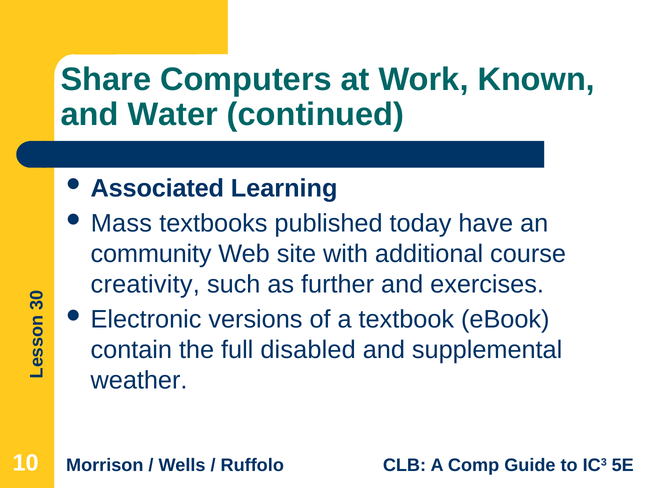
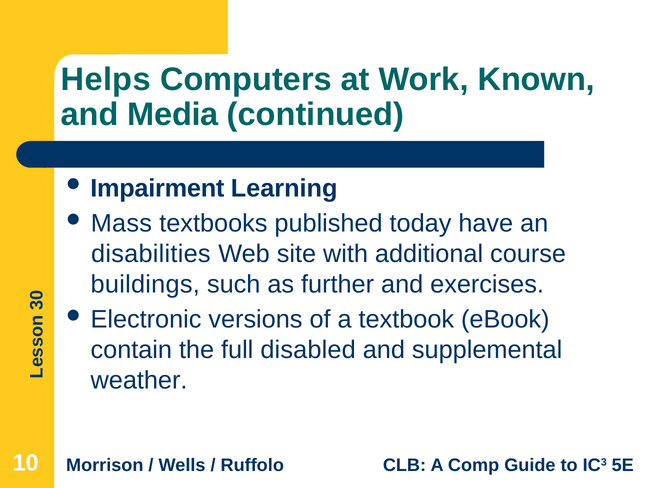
Share: Share -> Helps
Water: Water -> Media
Associated: Associated -> Impairment
community: community -> disabilities
creativity: creativity -> buildings
